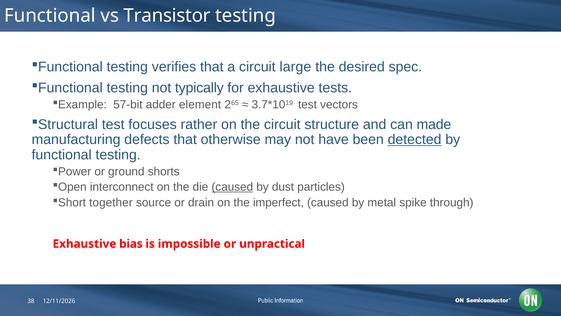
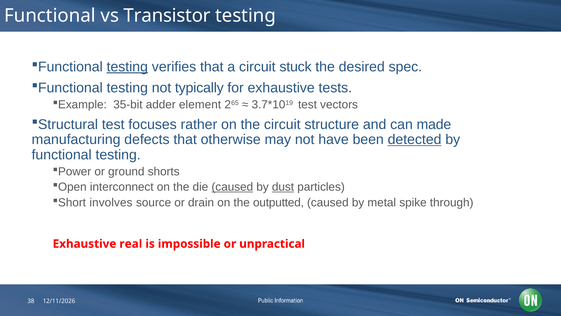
testing at (127, 67) underline: none -> present
large: large -> stuck
57-bit: 57-bit -> 35-bit
dust underline: none -> present
together: together -> involves
imperfect: imperfect -> outputted
bias: bias -> real
